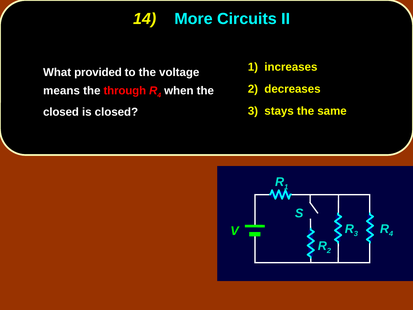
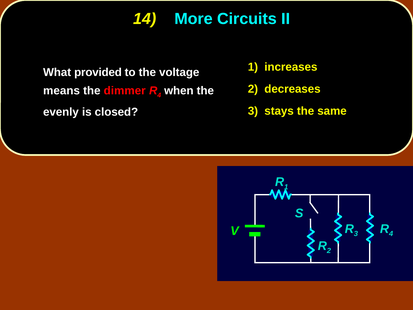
through: through -> dimmer
closed at (61, 112): closed -> evenly
